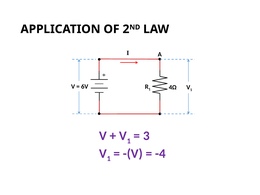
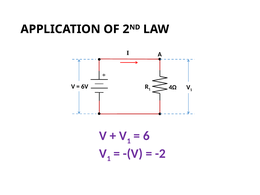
3: 3 -> 6
-4: -4 -> -2
